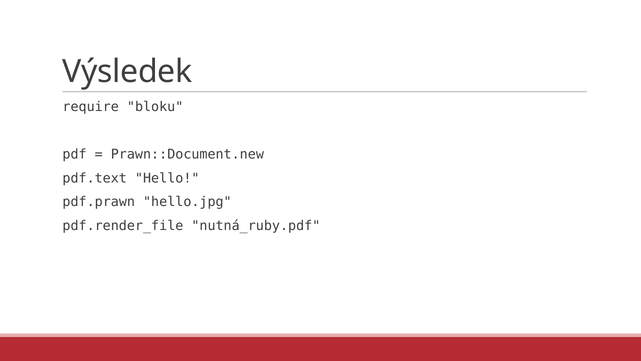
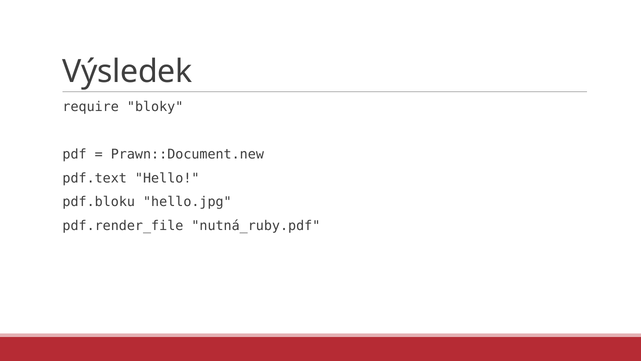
bloku: bloku -> bloky
pdf.prawn: pdf.prawn -> pdf.bloku
